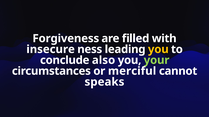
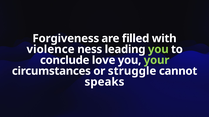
insecure: insecure -> violence
you at (158, 50) colour: yellow -> light green
also: also -> love
merciful: merciful -> struggle
